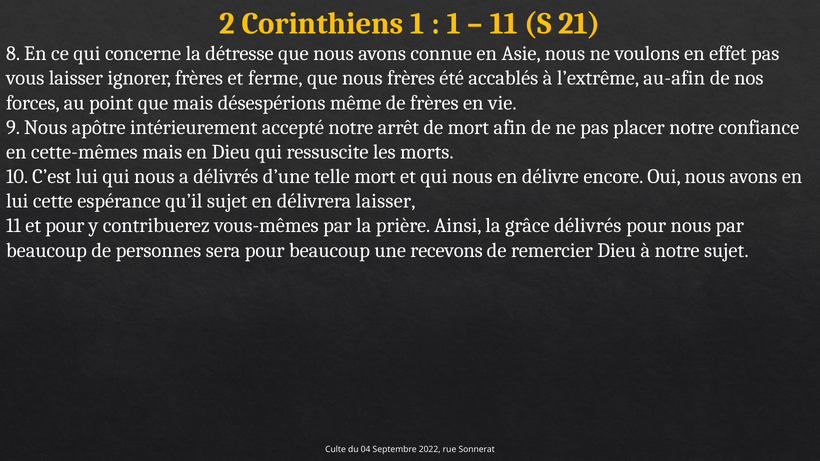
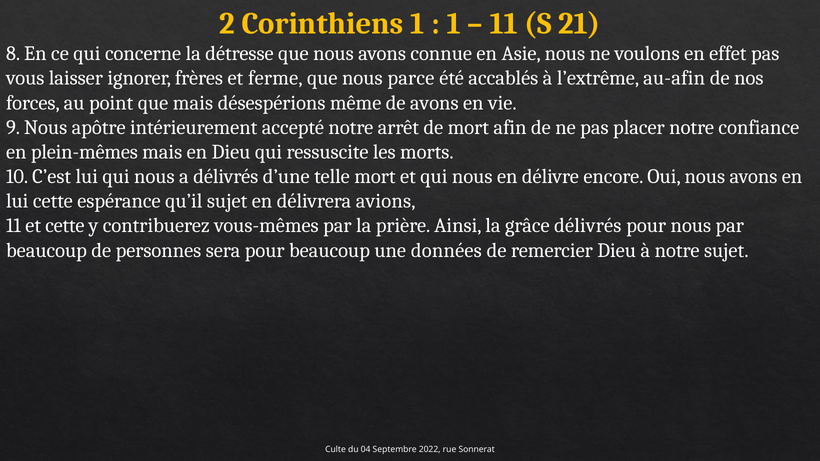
nous frères: frères -> parce
de frères: frères -> avons
cette-mêmes: cette-mêmes -> plein-mêmes
délivrera laisser: laisser -> avions
et pour: pour -> cette
recevons: recevons -> données
